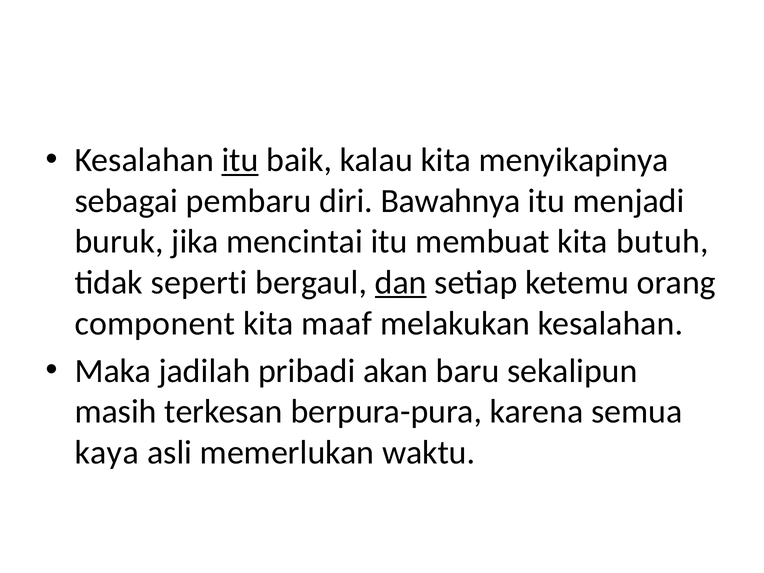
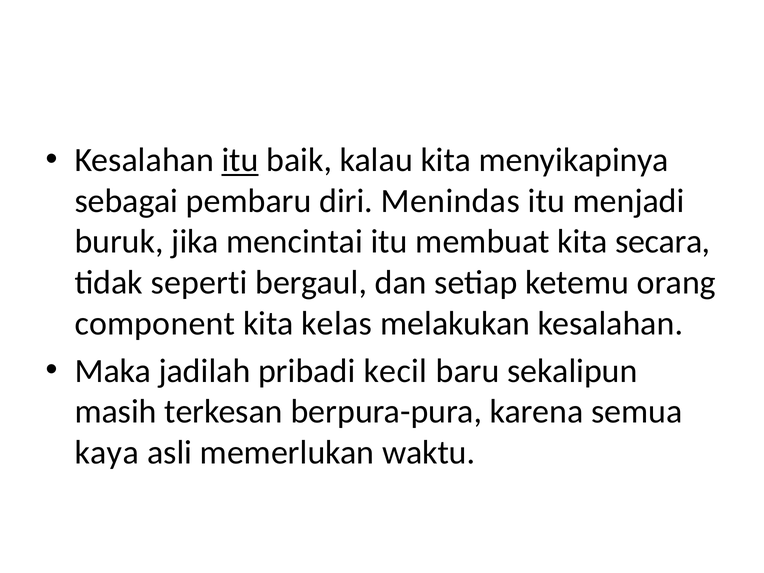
Bawahnya: Bawahnya -> Menindas
butuh: butuh -> secara
dan underline: present -> none
maaf: maaf -> kelas
akan: akan -> kecil
